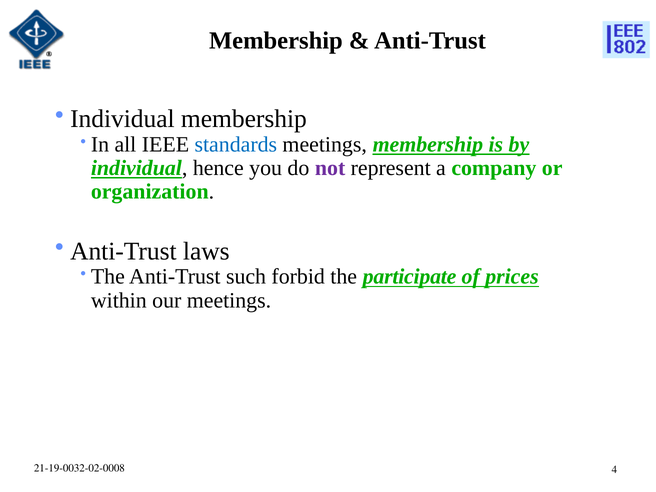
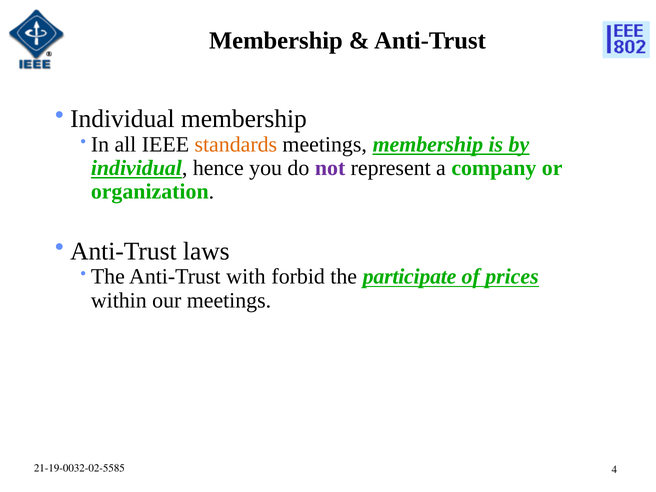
standards colour: blue -> orange
such: such -> with
21-19-0032-02-0008: 21-19-0032-02-0008 -> 21-19-0032-02-5585
